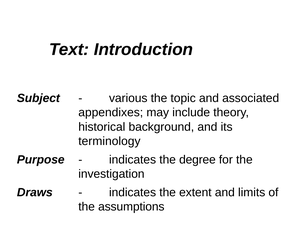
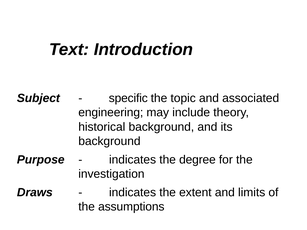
various: various -> specific
appendixes: appendixes -> engineering
terminology at (109, 141): terminology -> background
